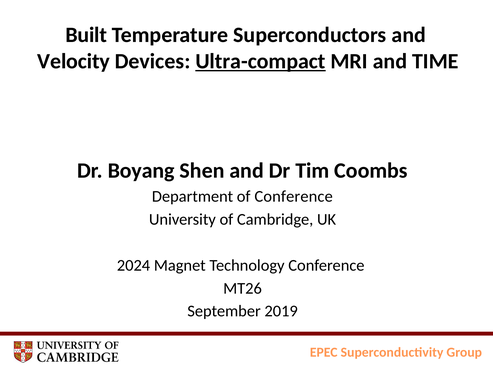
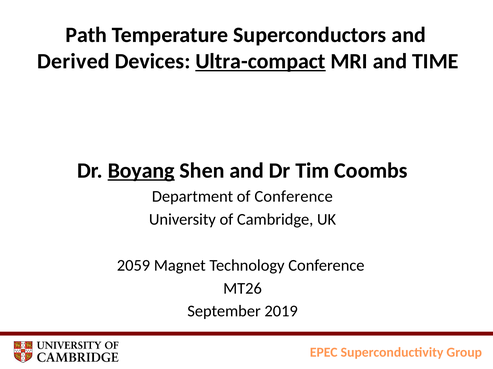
Built: Built -> Path
Velocity: Velocity -> Derived
Boyang underline: none -> present
2024: 2024 -> 2059
